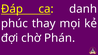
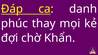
Phán: Phán -> Khẩn
